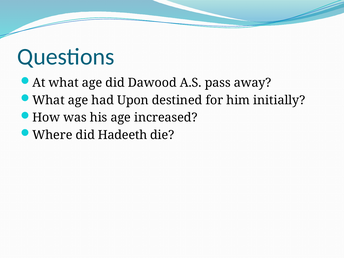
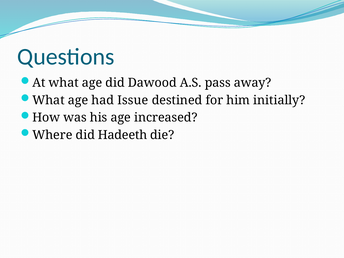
Upon: Upon -> Issue
